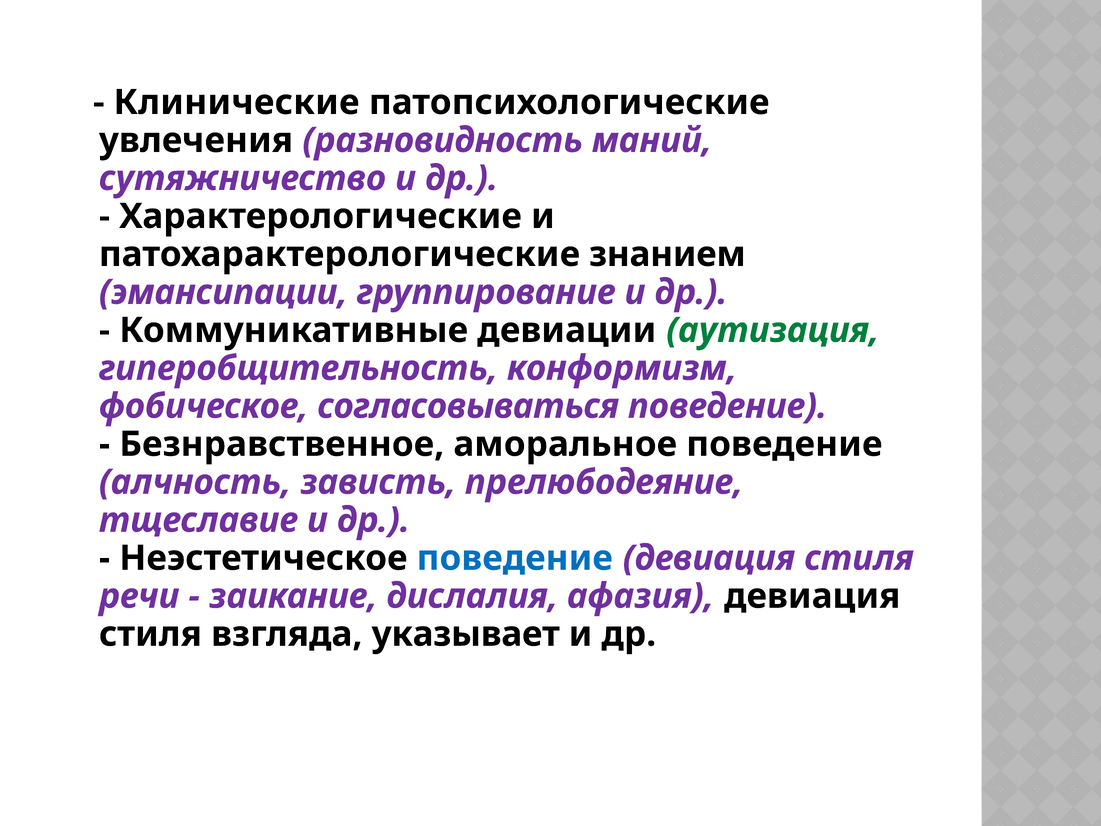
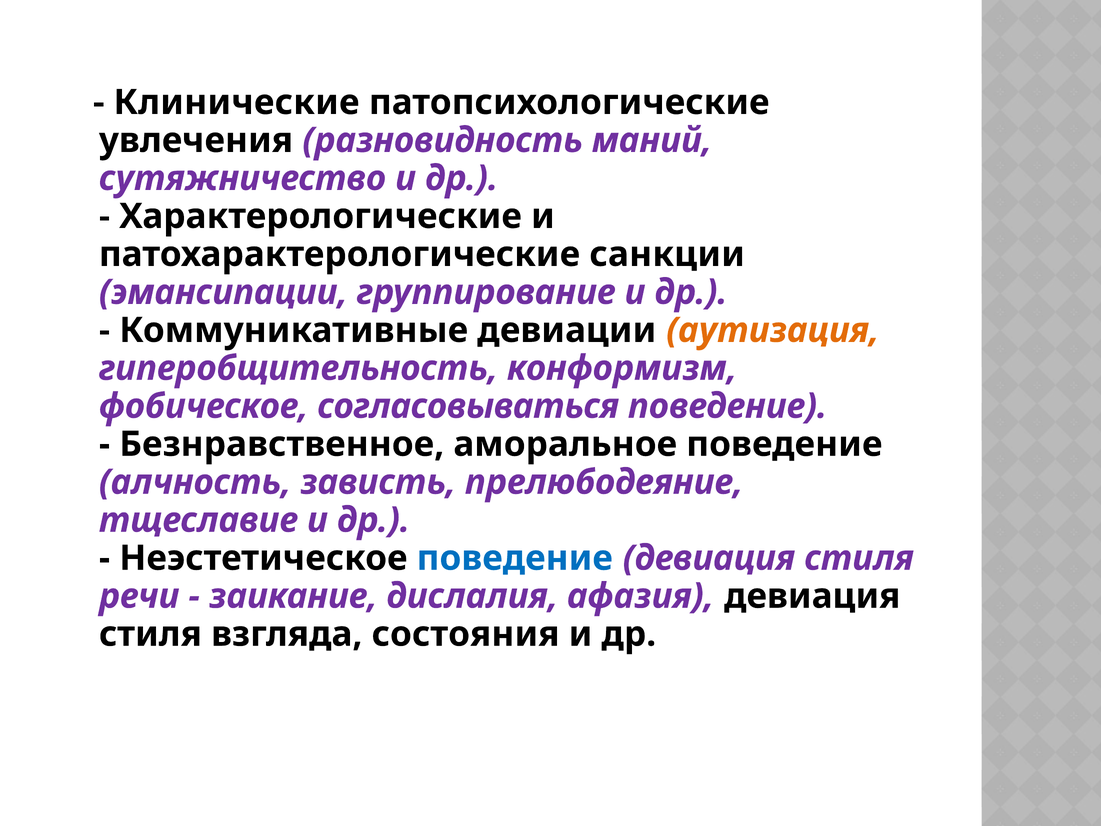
знанием: знанием -> санкции
аутизация colour: green -> orange
указывает: указывает -> состояния
